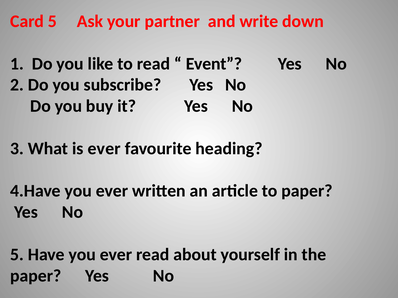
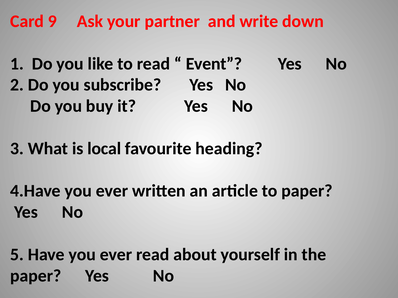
Card 5: 5 -> 9
is ever: ever -> local
